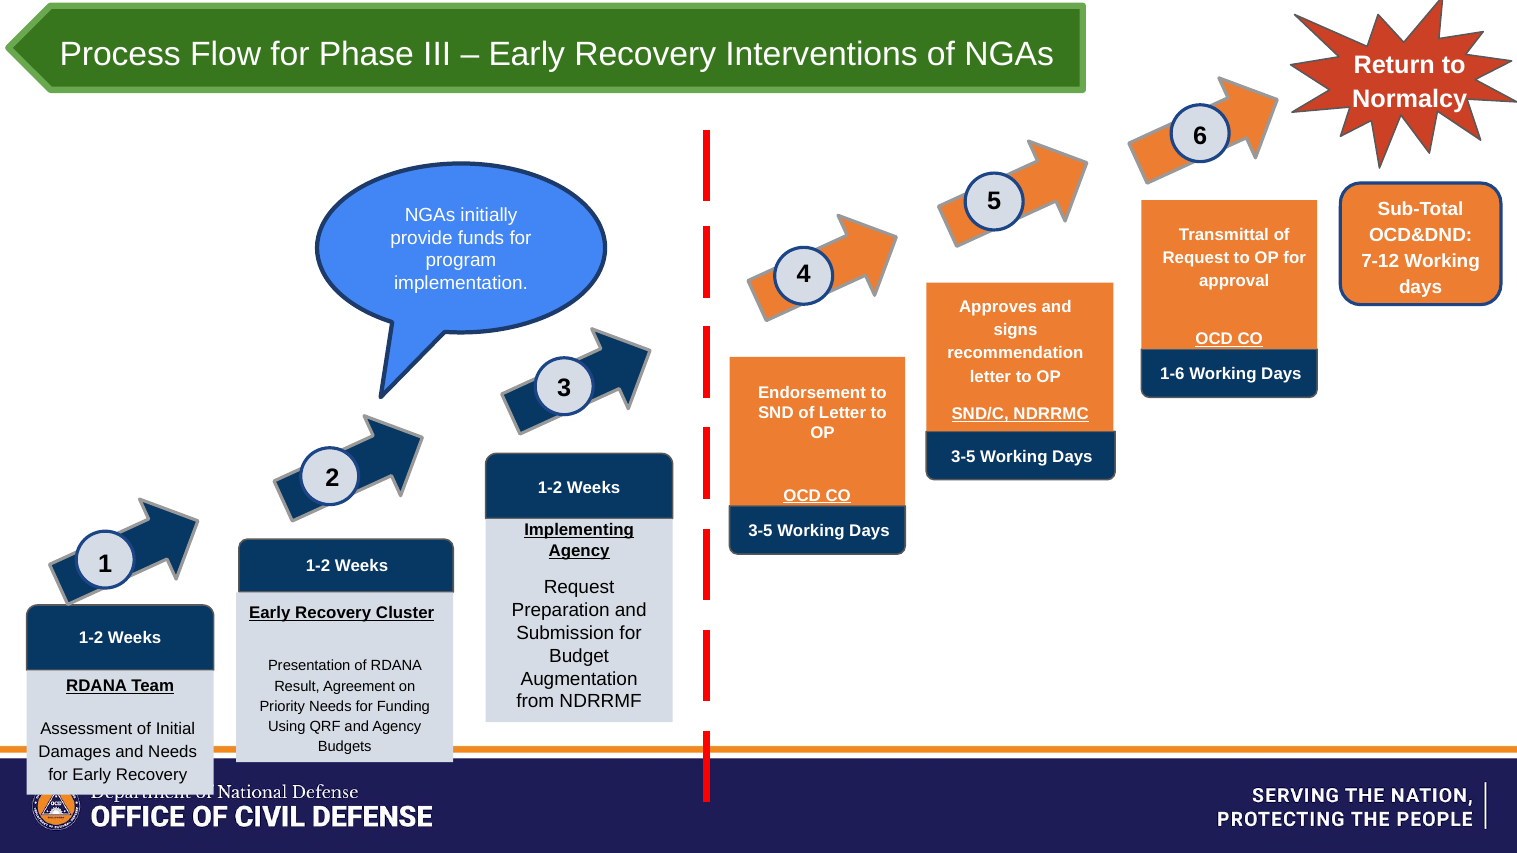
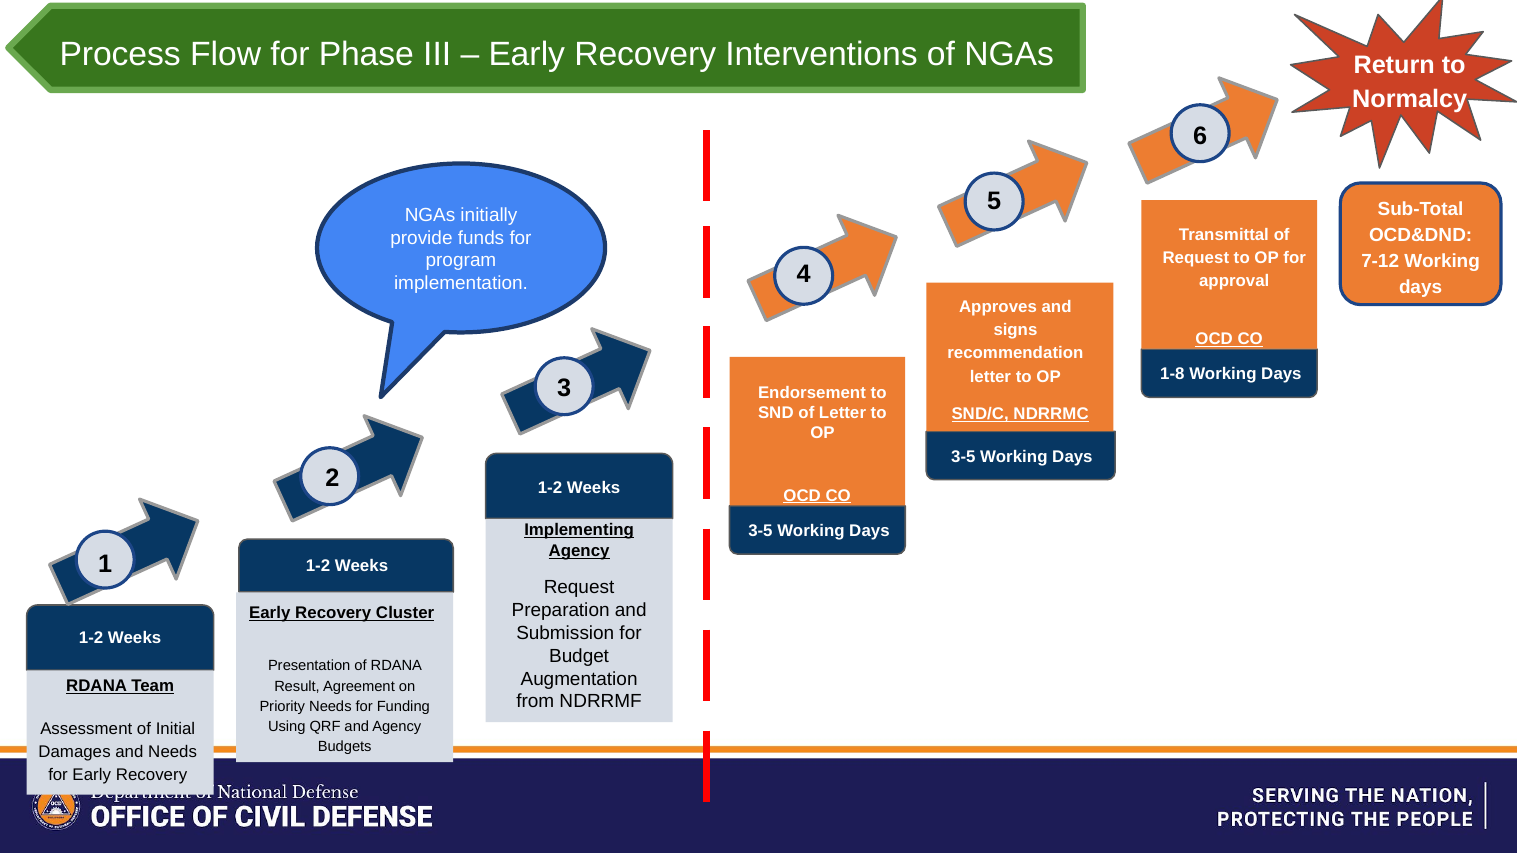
1-6: 1-6 -> 1-8
